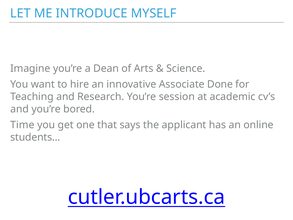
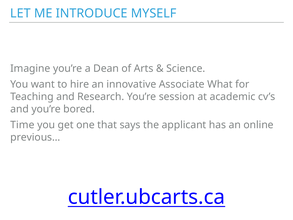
Done: Done -> What
students…: students… -> previous…
